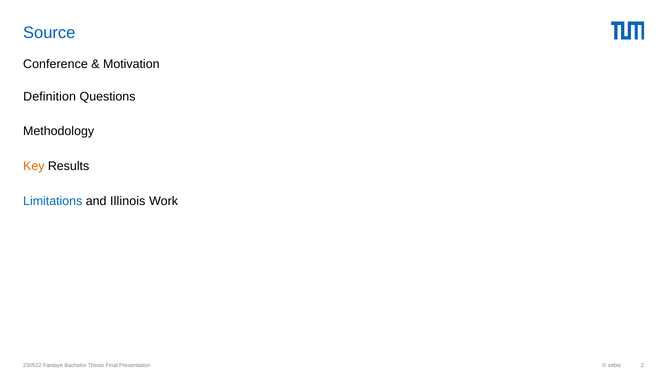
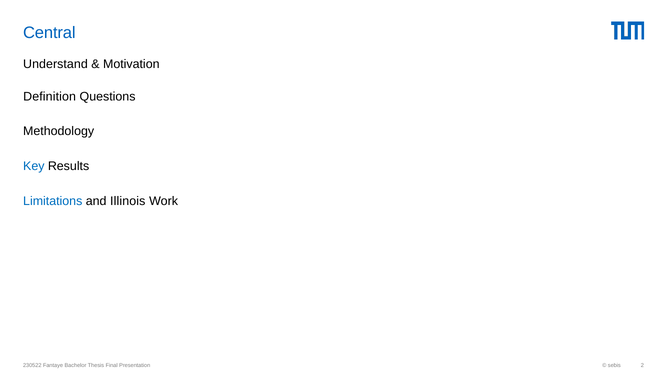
Source: Source -> Central
Conference: Conference -> Understand
Key colour: orange -> blue
